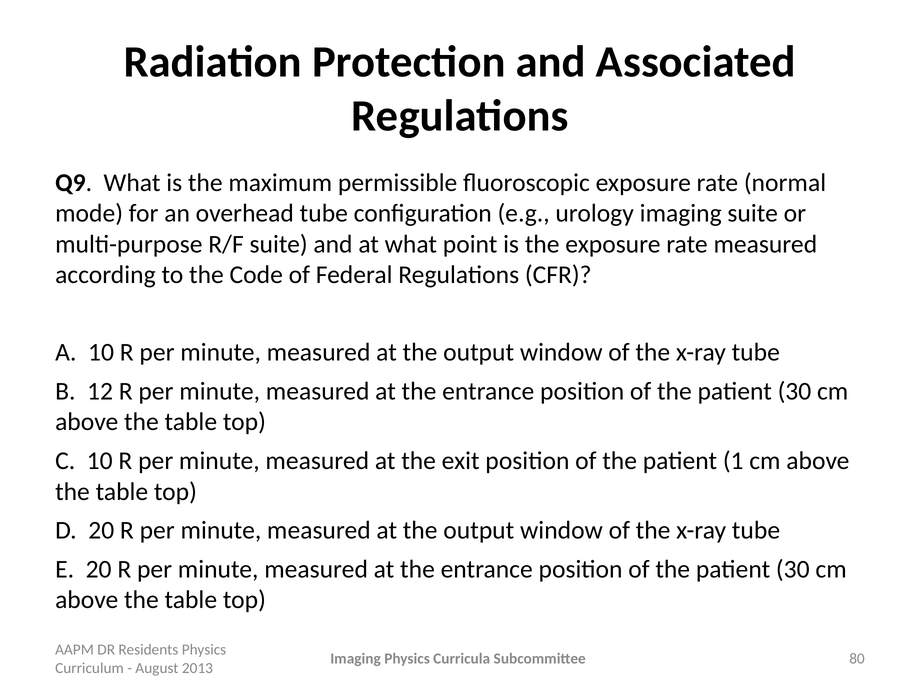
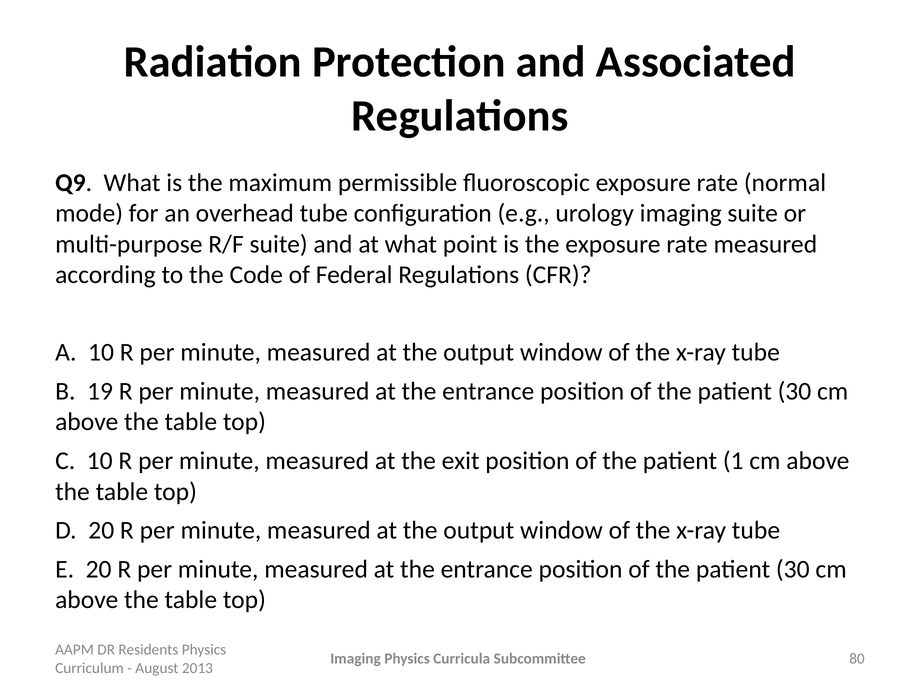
12: 12 -> 19
